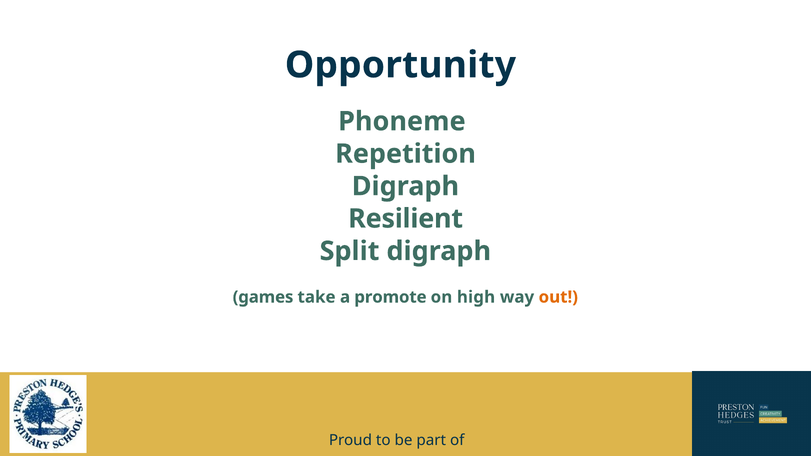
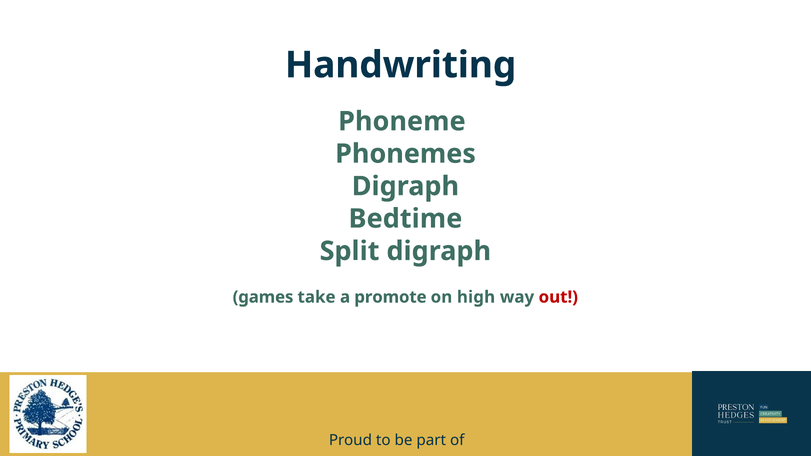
Opportunity: Opportunity -> Handwriting
Repetition: Repetition -> Phonemes
Resilient: Resilient -> Bedtime
out colour: orange -> red
